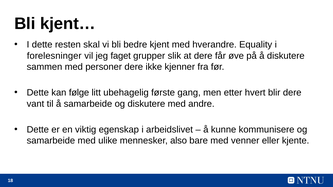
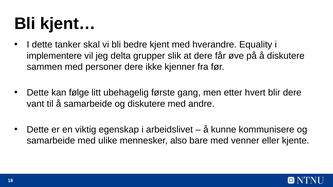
resten: resten -> tanker
forelesninger: forelesninger -> implementere
faget: faget -> delta
